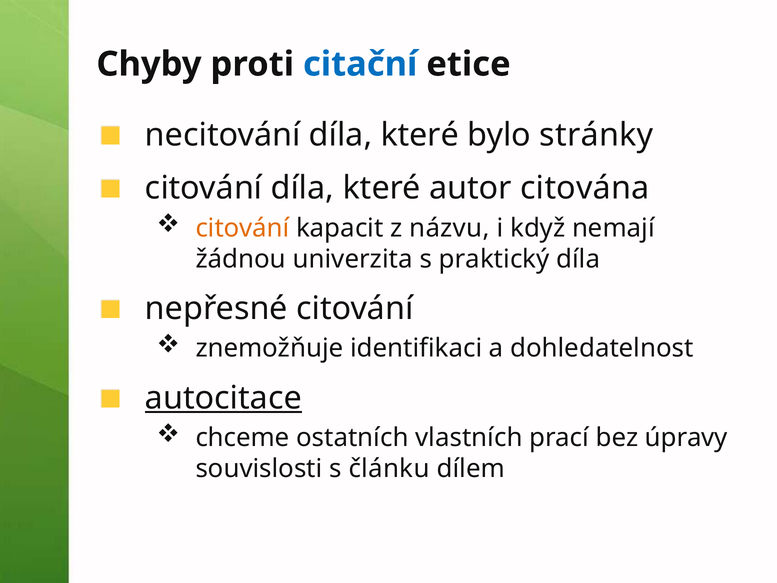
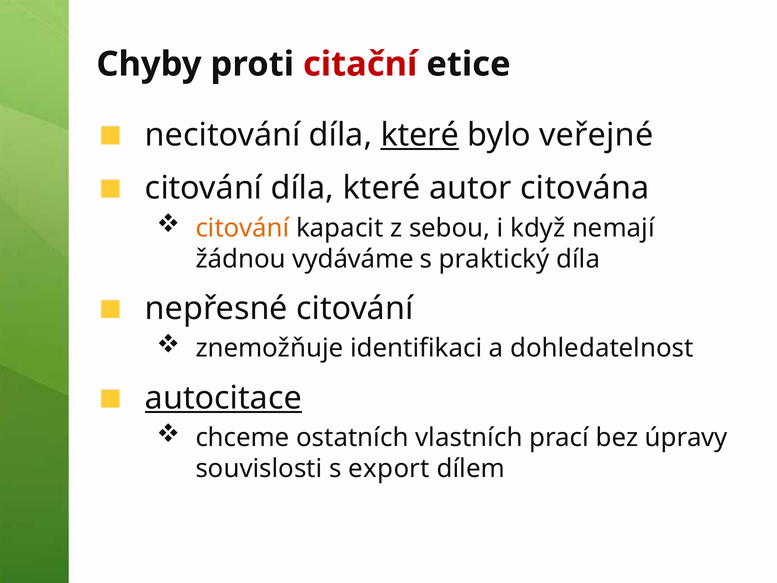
citační colour: blue -> red
které at (420, 135) underline: none -> present
stránky: stránky -> veřejné
názvu: názvu -> sebou
univerzita: univerzita -> vydáváme
článku: článku -> export
